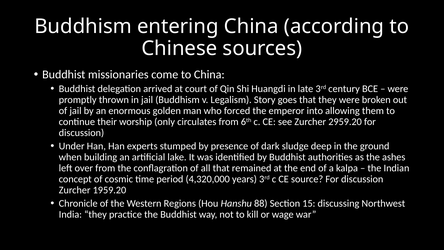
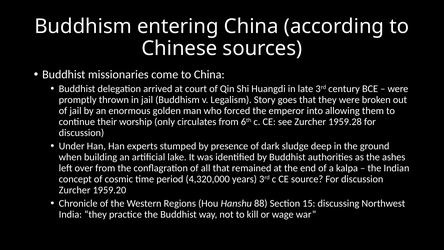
2959.20: 2959.20 -> 1959.28
